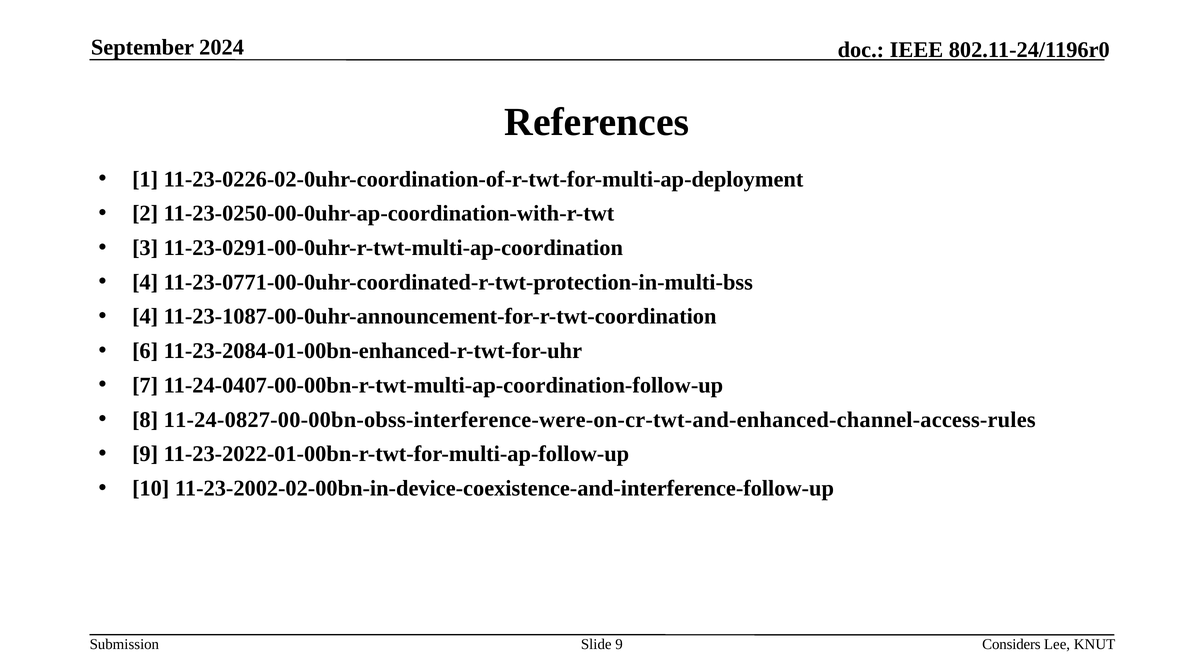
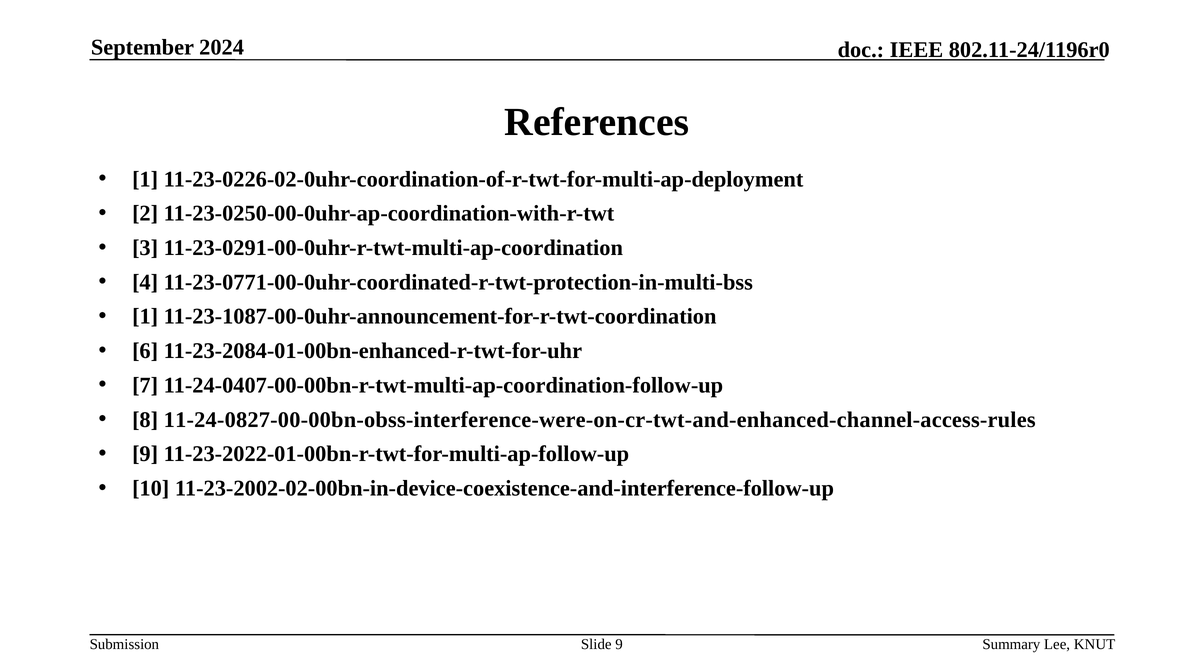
4 at (145, 316): 4 -> 1
Considers: Considers -> Summary
